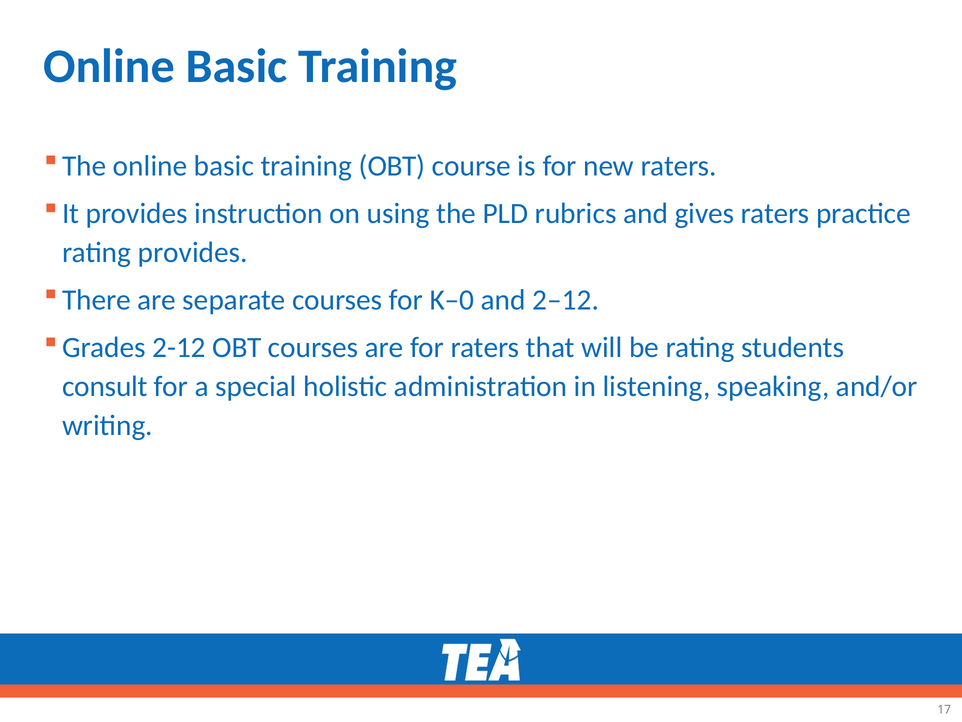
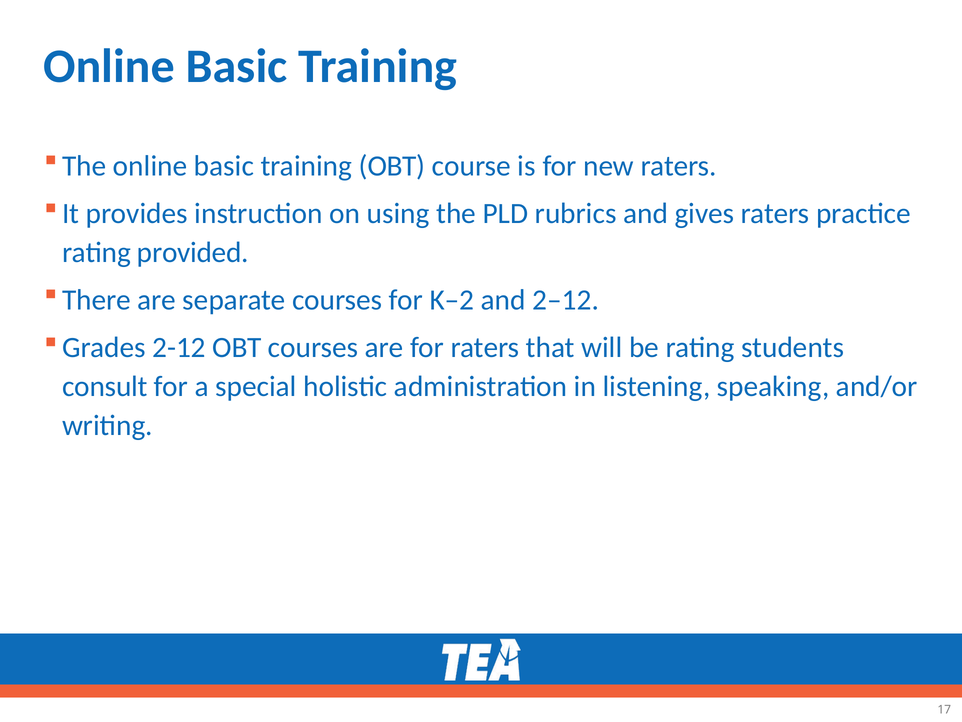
rating provides: provides -> provided
K–0: K–0 -> K–2
